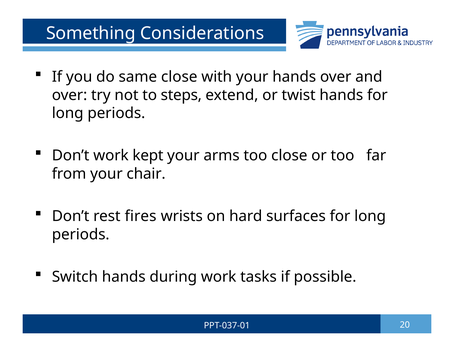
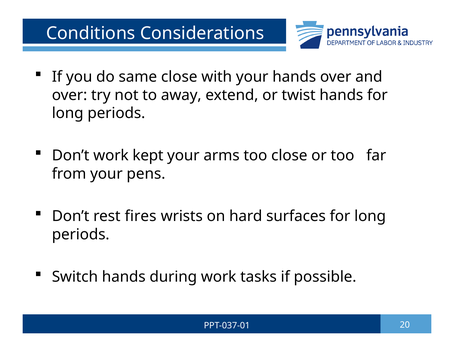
Something: Something -> Conditions
steps: steps -> away
chair: chair -> pens
